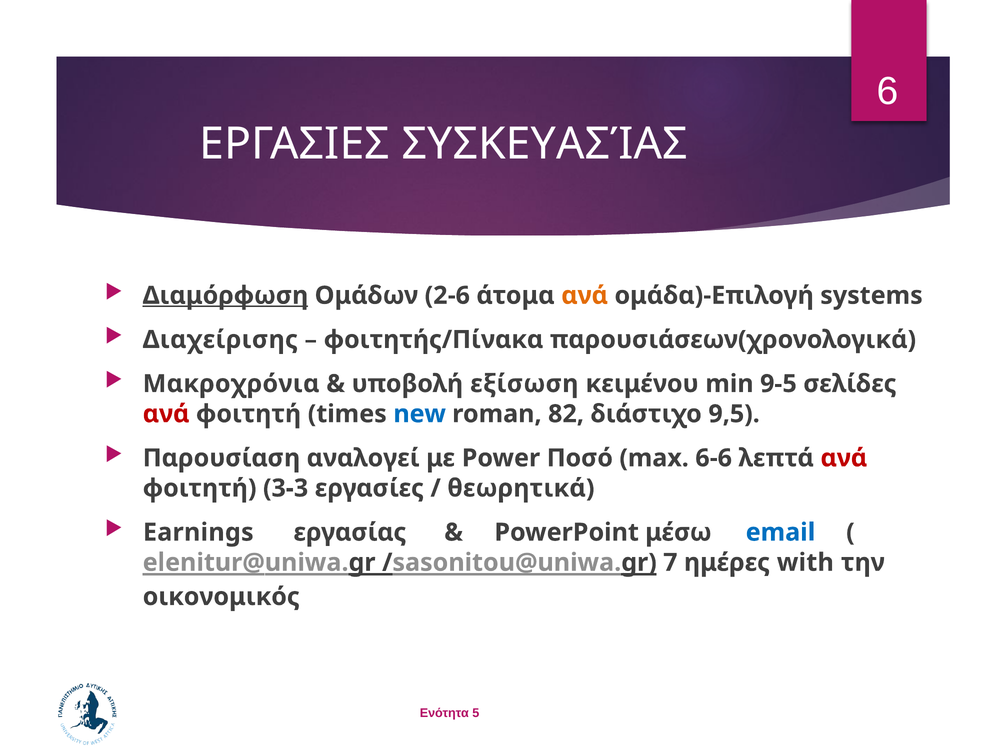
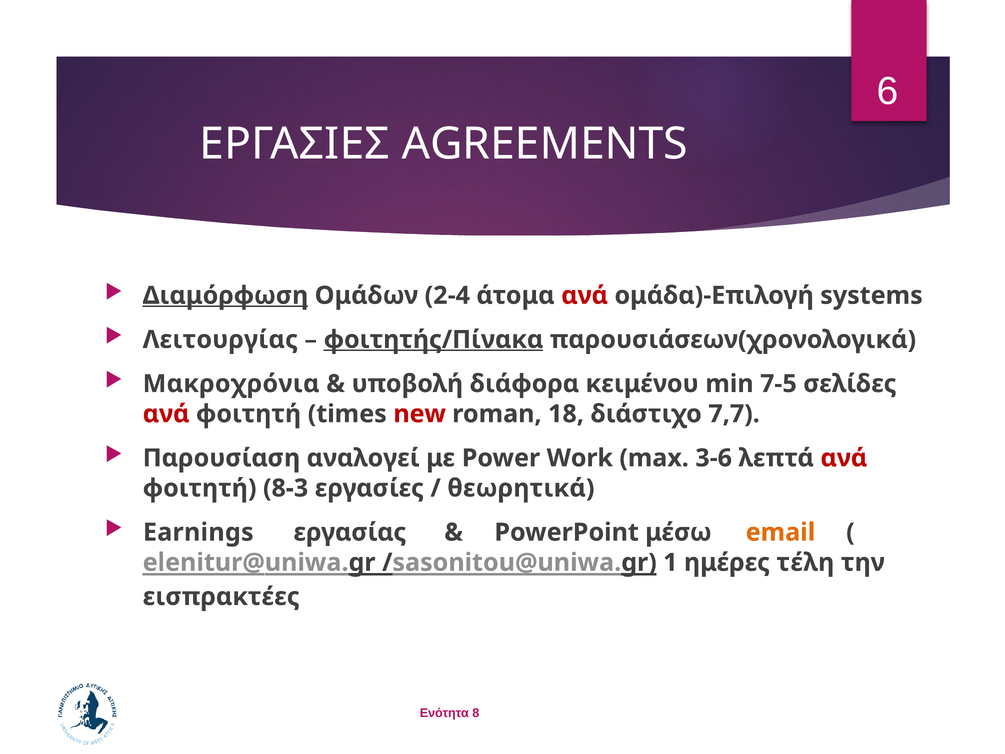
ΣΥΣΚΕΥΑΣΊΑΣ: ΣΥΣΚΕΥΑΣΊΑΣ -> AGREEMENTS
2-6: 2-6 -> 2-4
ανά at (585, 295) colour: orange -> red
Διαχείρισης: Διαχείρισης -> Λειτουργίας
φοιτητής/Πίνακα underline: none -> present
εξίσωση: εξίσωση -> διάφορα
9-5: 9-5 -> 7-5
new colour: blue -> red
82: 82 -> 18
9,5: 9,5 -> 7,7
Ποσό: Ποσό -> Work
6-6: 6-6 -> 3-6
3-3: 3-3 -> 8-3
email colour: blue -> orange
7: 7 -> 1
with: with -> τέλη
οικονομικός: οικονομικός -> εισπρακτέες
5: 5 -> 8
